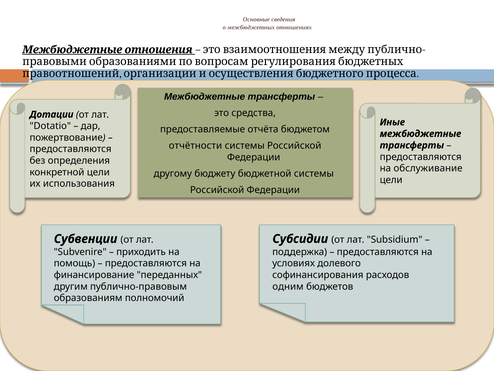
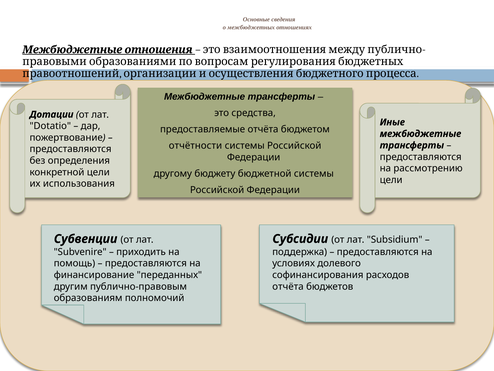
обслуживание: обслуживание -> рассмотрению
одним at (288, 286): одним -> отчёта
